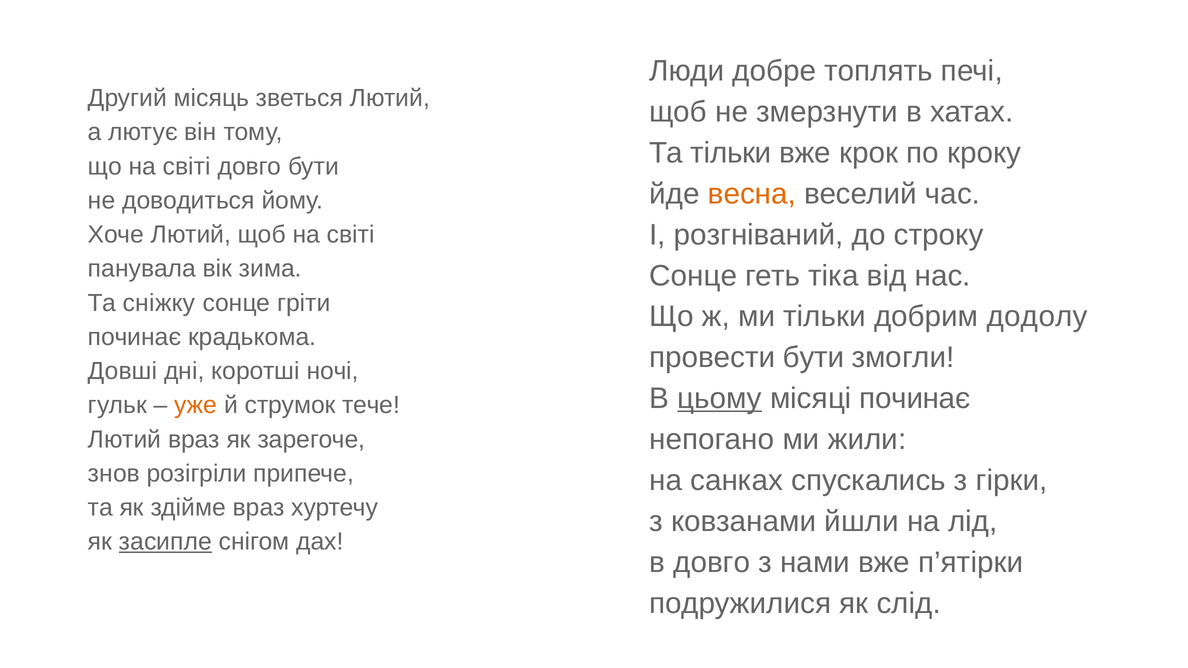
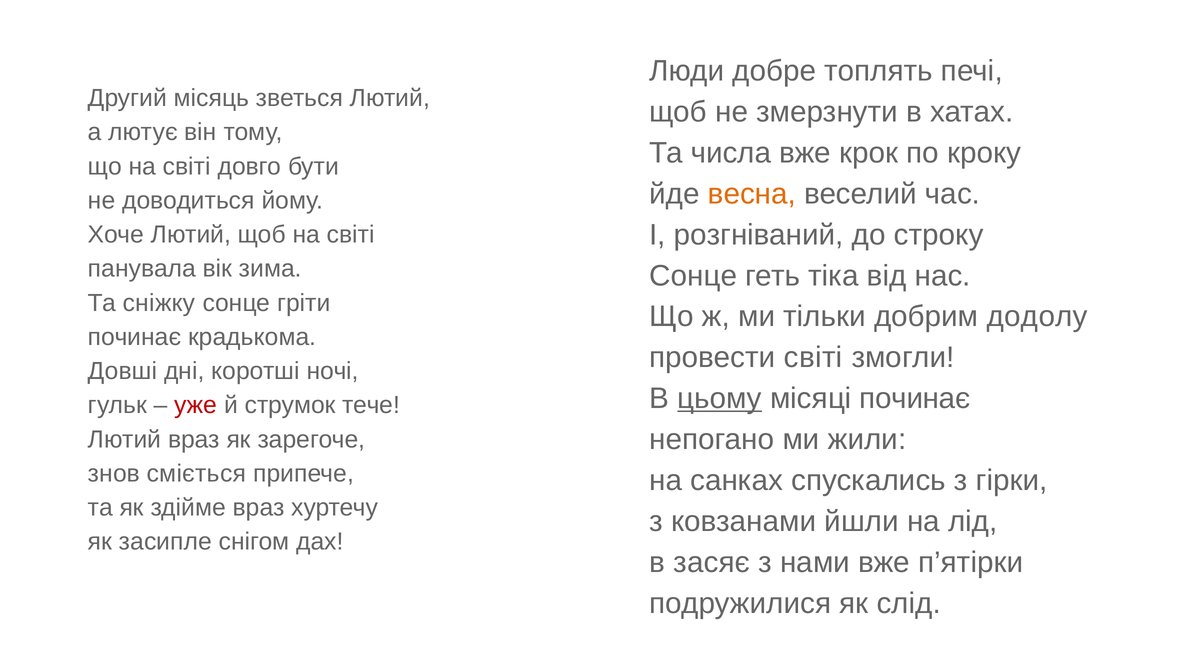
Та тільки: тільки -> числа
провести бути: бути -> світі
уже colour: orange -> red
розігріли: розігріли -> сміється
засипле underline: present -> none
в довго: довго -> засяє
